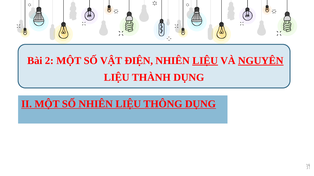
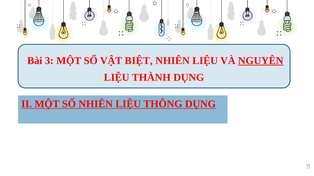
2: 2 -> 3
ĐIỆN: ĐIỆN -> BIỆT
LIỆU at (205, 61) underline: present -> none
